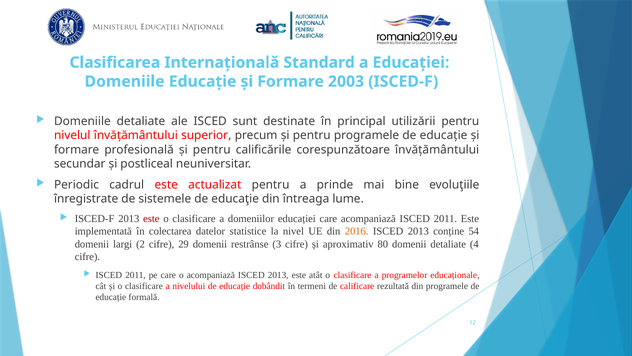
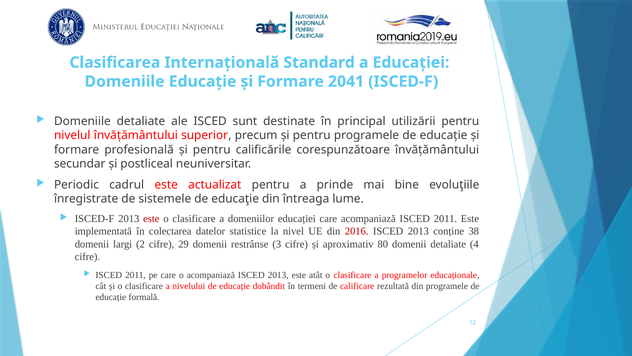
2003: 2003 -> 2041
2016 colour: orange -> red
54: 54 -> 38
